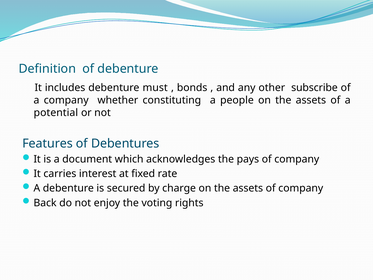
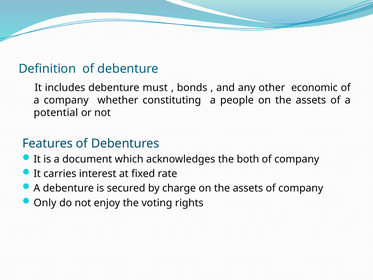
subscribe: subscribe -> economic
pays: pays -> both
Back: Back -> Only
